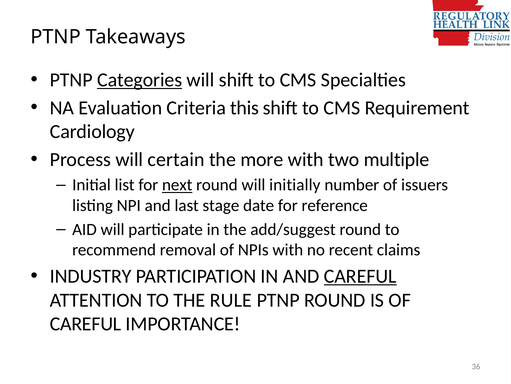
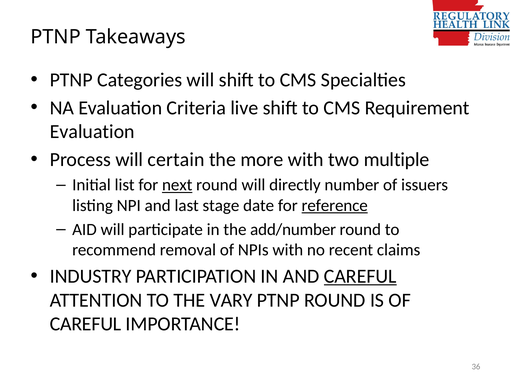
Categories underline: present -> none
this: this -> live
Cardiology at (92, 131): Cardiology -> Evaluation
initially: initially -> directly
reference underline: none -> present
add/suggest: add/suggest -> add/number
RULE: RULE -> VARY
